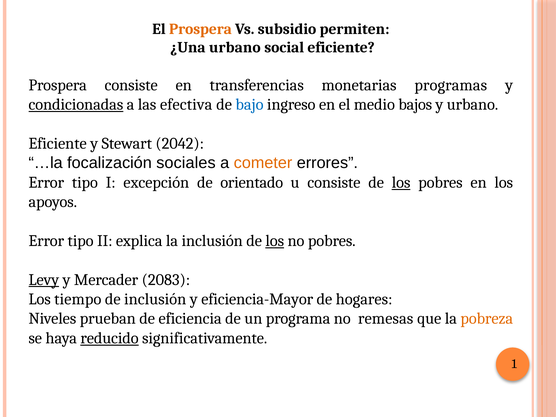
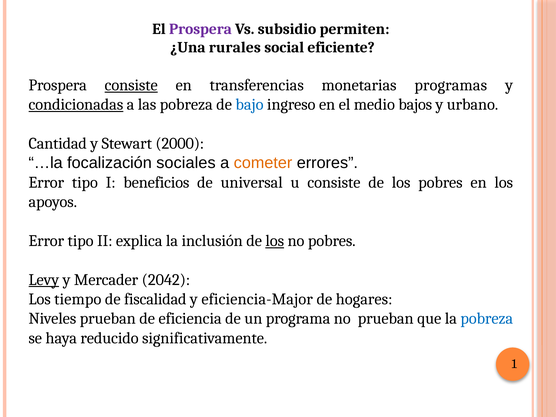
Prospera at (200, 29) colour: orange -> purple
¿Una urbano: urbano -> rurales
consiste at (131, 85) underline: none -> present
las efectiva: efectiva -> pobreza
Eficiente at (58, 143): Eficiente -> Cantidad
2042: 2042 -> 2000
excepción: excepción -> beneficios
orientado: orientado -> universal
los at (401, 182) underline: present -> none
2083: 2083 -> 2042
de inclusión: inclusión -> fiscalidad
eficiencia-Mayor: eficiencia-Mayor -> eficiencia-Major
no remesas: remesas -> prueban
pobreza at (487, 319) colour: orange -> blue
reducido underline: present -> none
